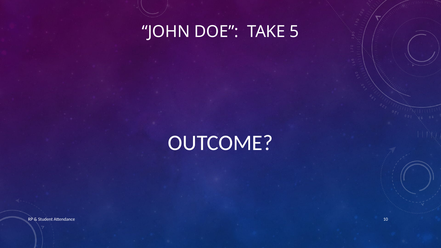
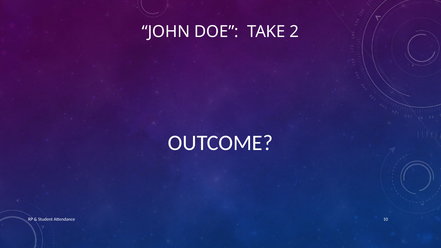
5: 5 -> 2
